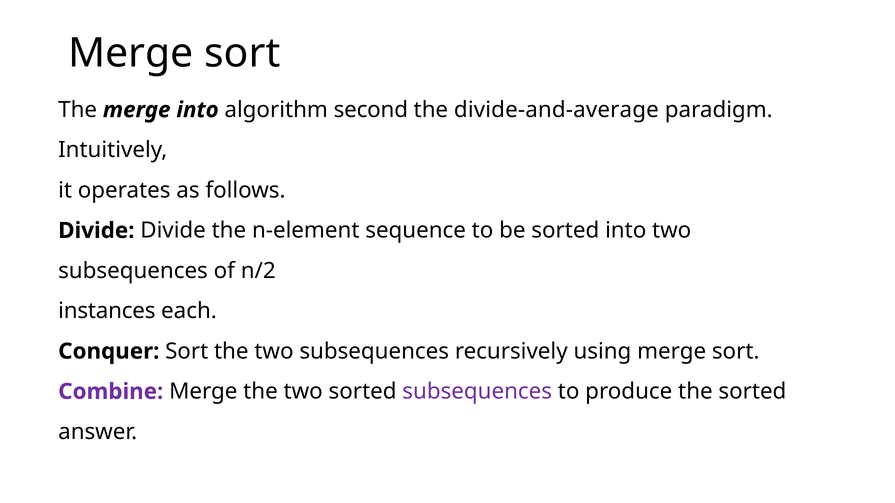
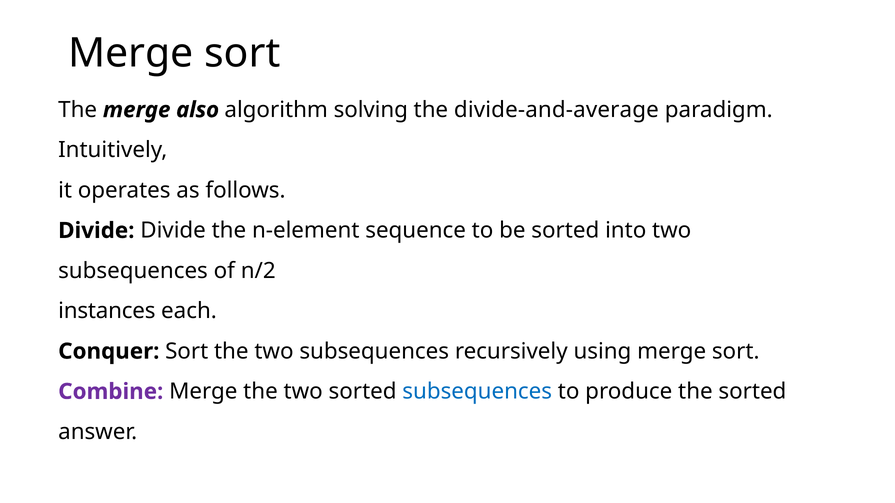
merge into: into -> also
second: second -> solving
subsequences at (477, 392) colour: purple -> blue
